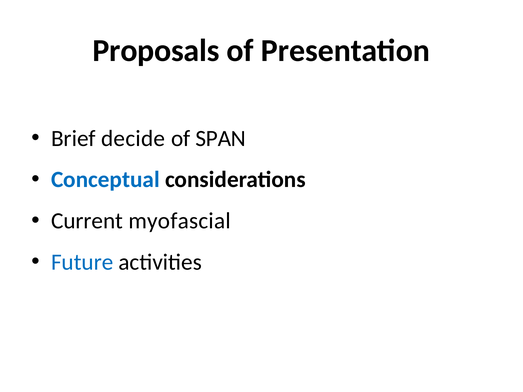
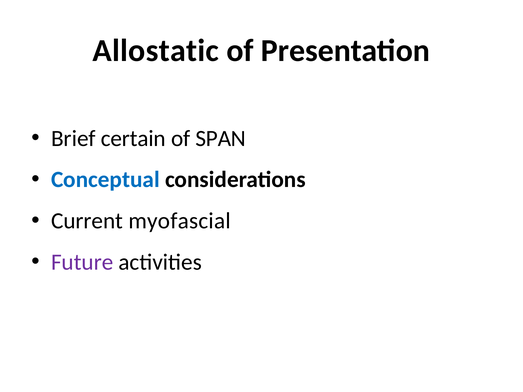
Proposals: Proposals -> Allostatic
decide: decide -> certain
Future colour: blue -> purple
